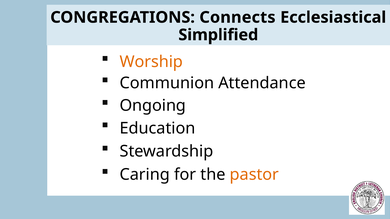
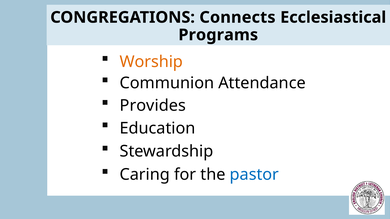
Simplified: Simplified -> Programs
Ongoing: Ongoing -> Provides
pastor colour: orange -> blue
